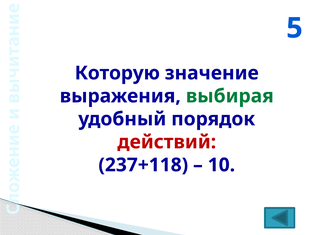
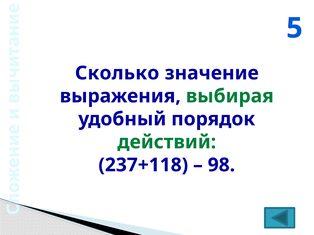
Которую: Которую -> Сколько
действий colour: red -> green
10: 10 -> 98
